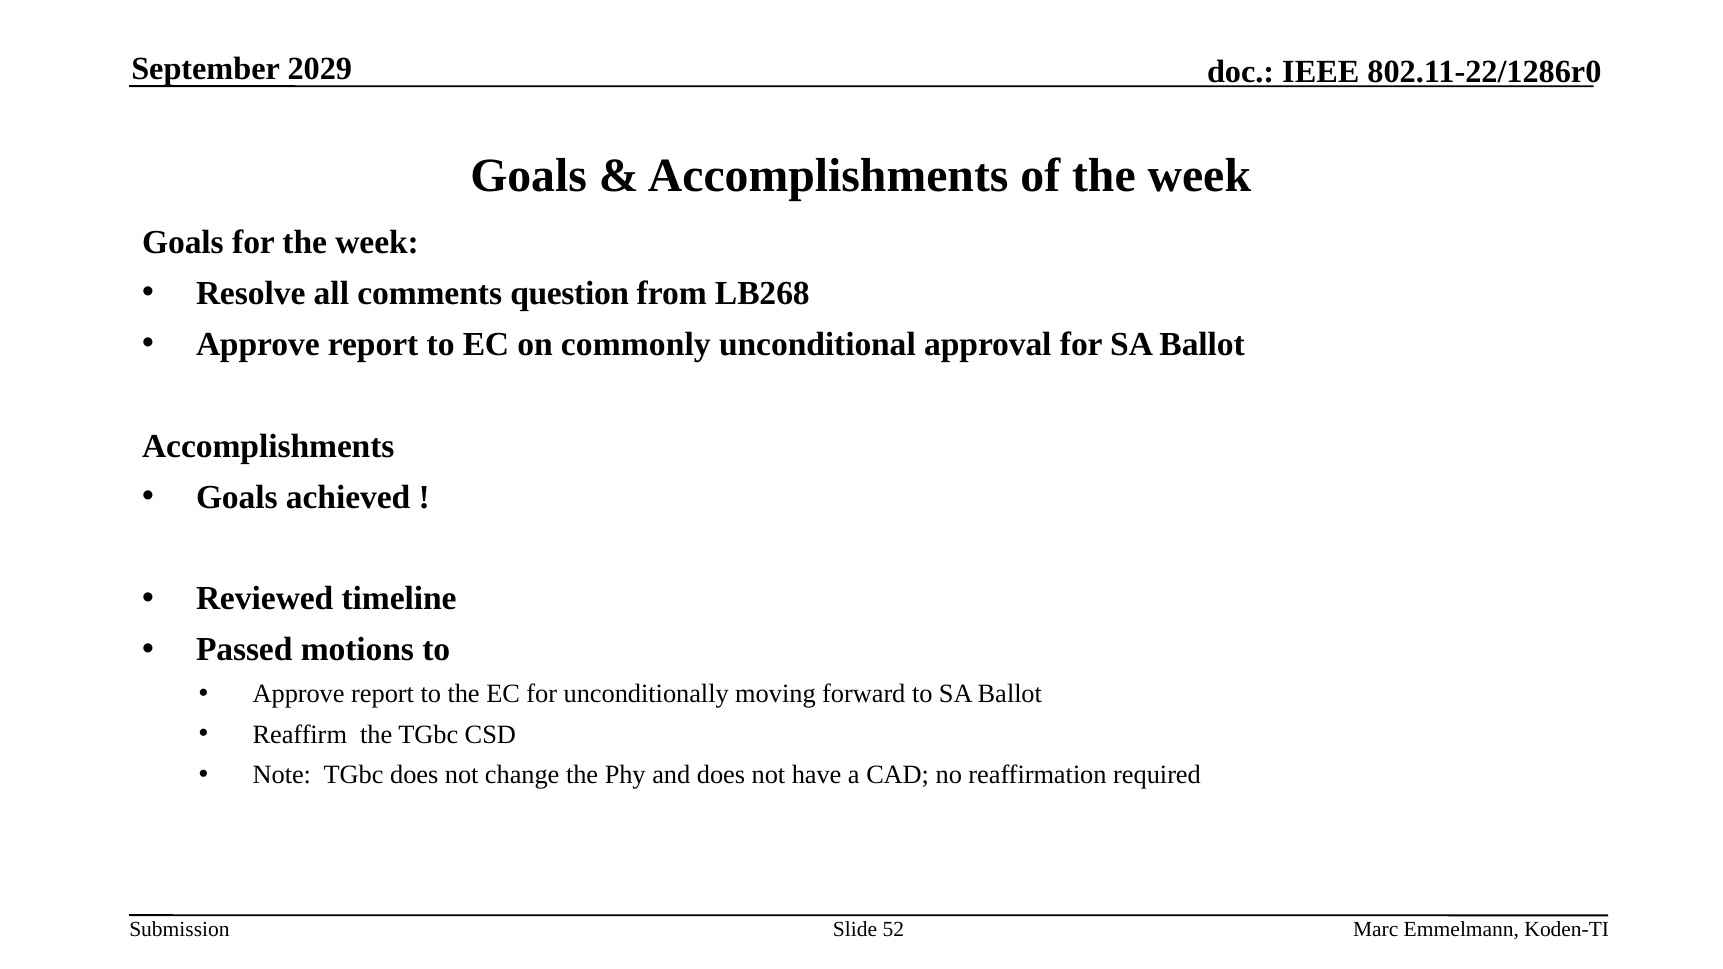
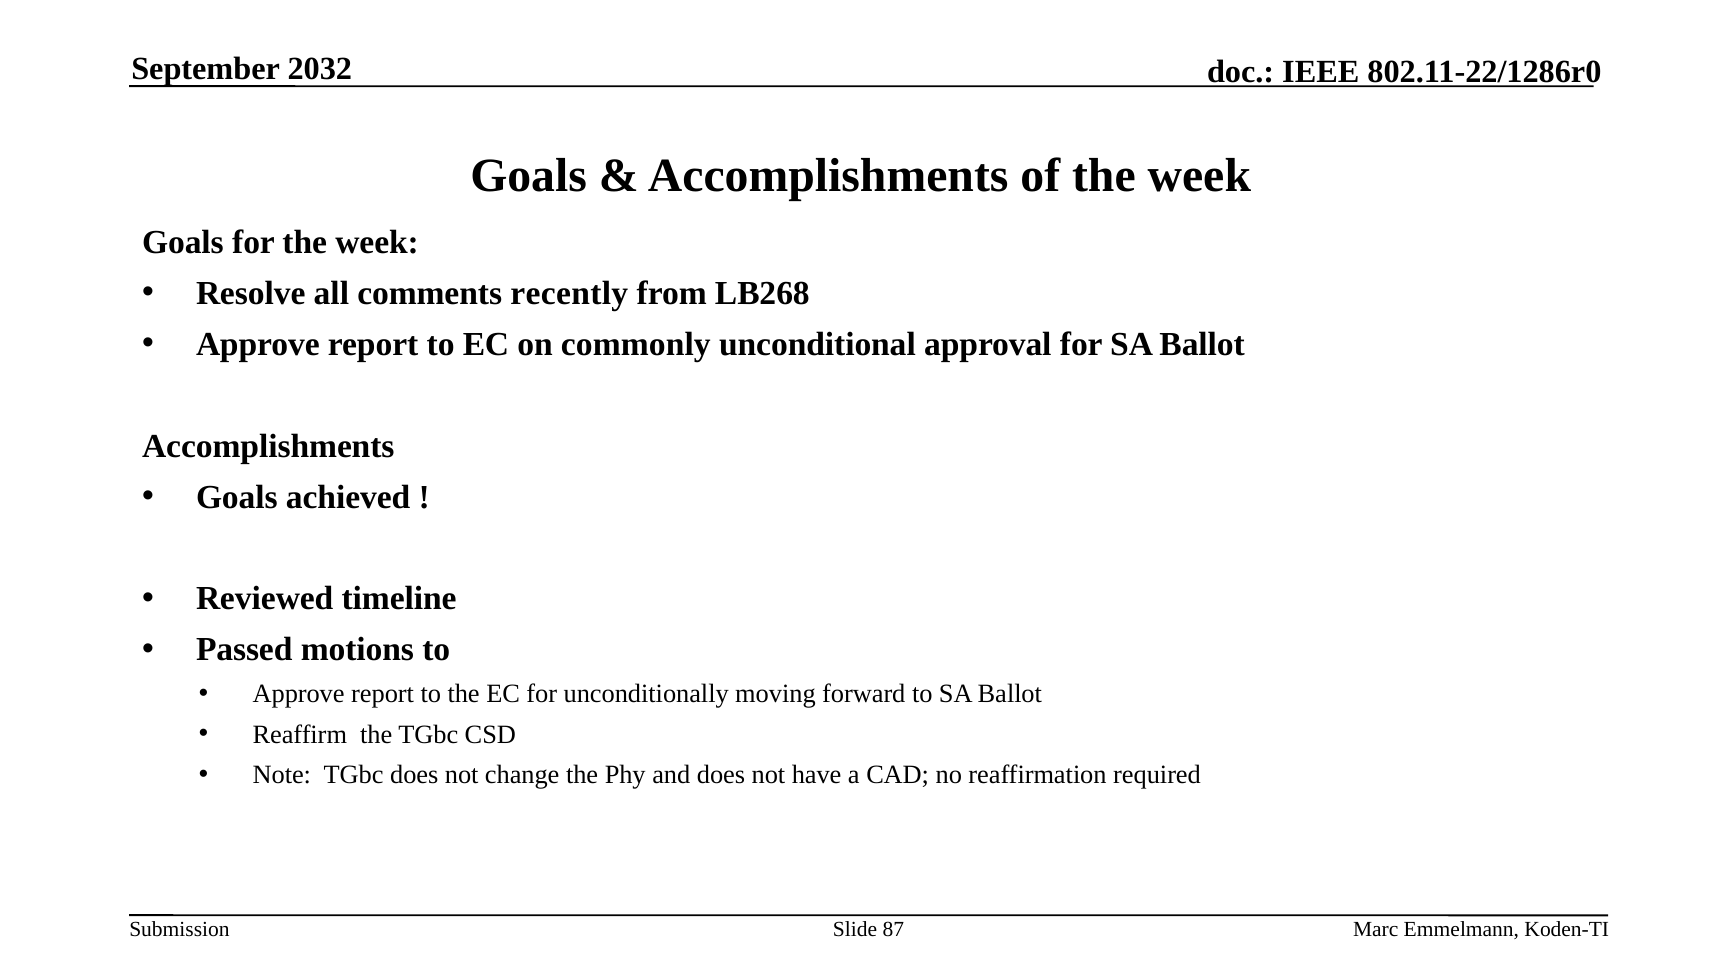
2029: 2029 -> 2032
question: question -> recently
52: 52 -> 87
